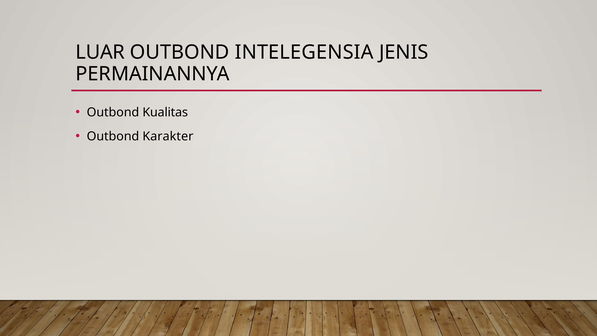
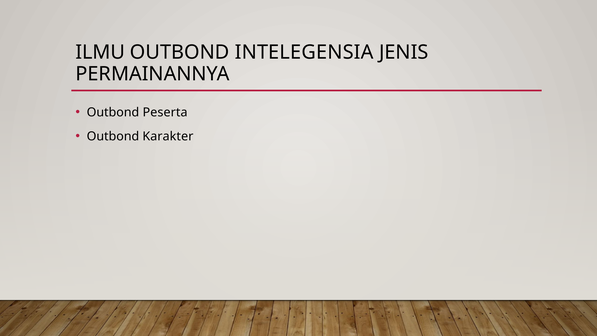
LUAR: LUAR -> ILMU
Kualitas: Kualitas -> Peserta
